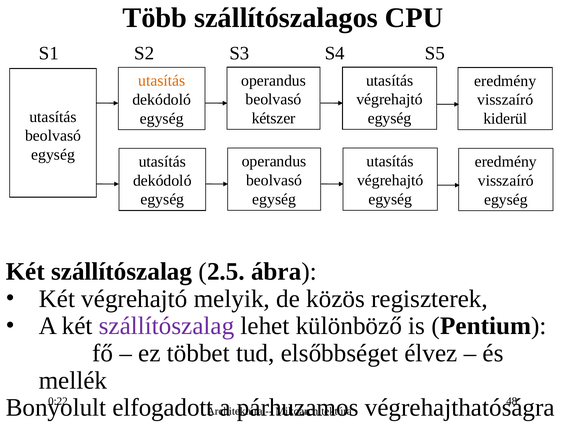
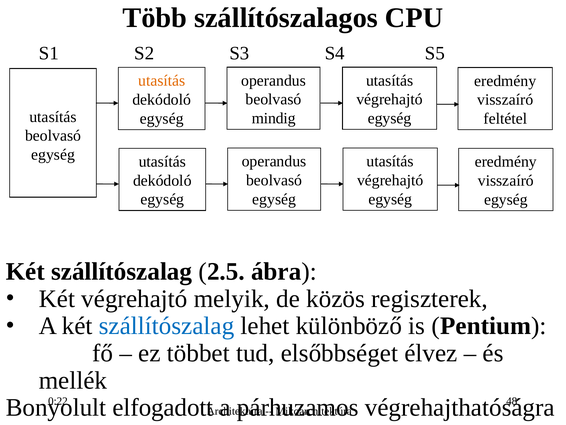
kétszer: kétszer -> mindig
kiderül: kiderül -> feltétel
szállítószalag at (167, 326) colour: purple -> blue
